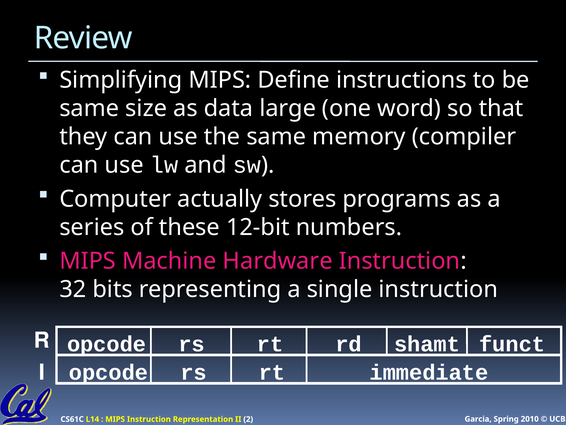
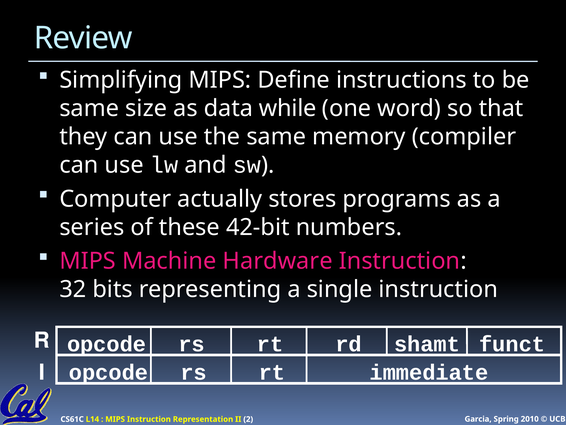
large: large -> while
12-bit: 12-bit -> 42-bit
